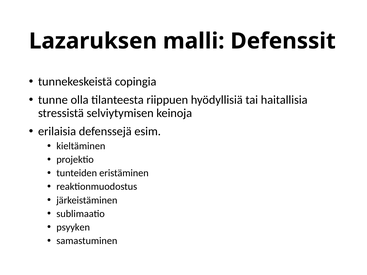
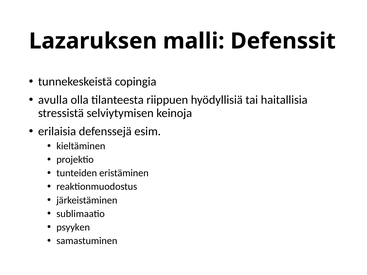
tunne: tunne -> avulla
